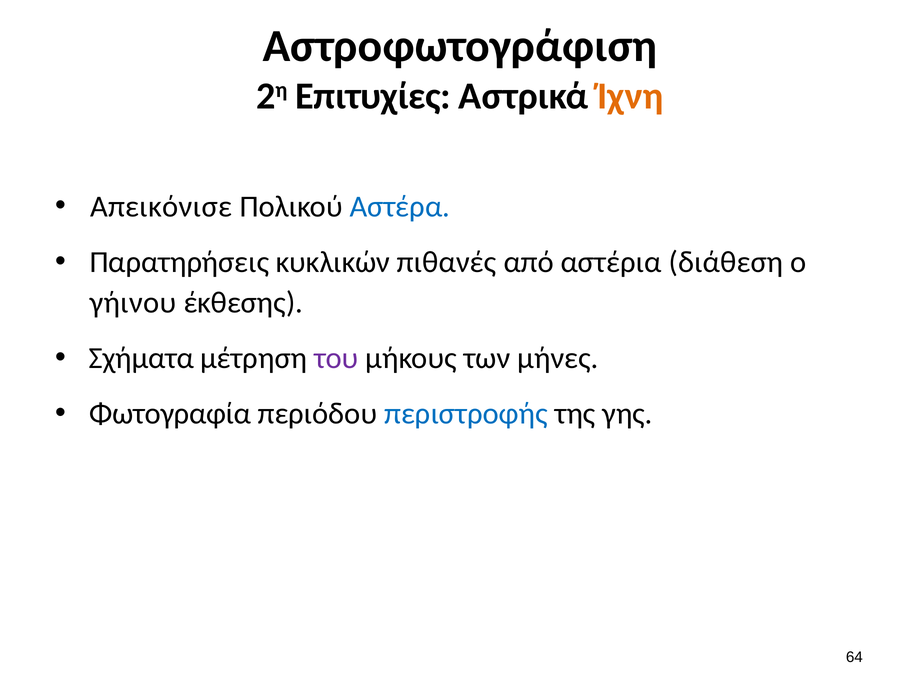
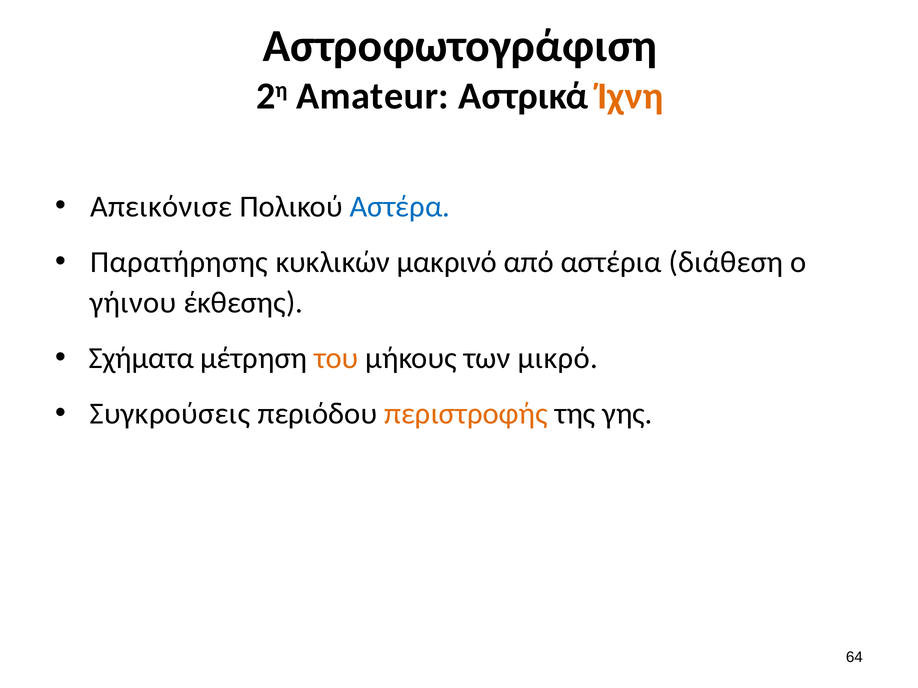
Επιτυχίες: Επιτυχίες -> Amateur
Παρατηρήσεις: Παρατηρήσεις -> Παρατήρησης
πιθανές: πιθανές -> μακρινό
του colour: purple -> orange
μήνες: μήνες -> μικρό
Φωτογραφία: Φωτογραφία -> Συγκρούσεις
περιστροφής colour: blue -> orange
